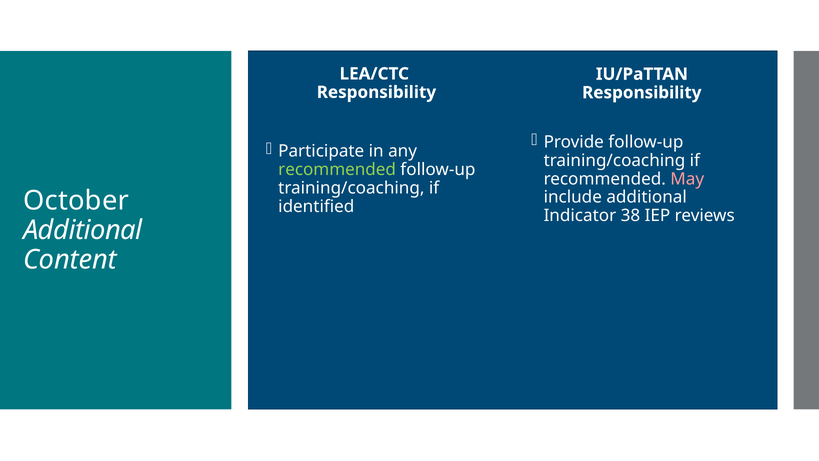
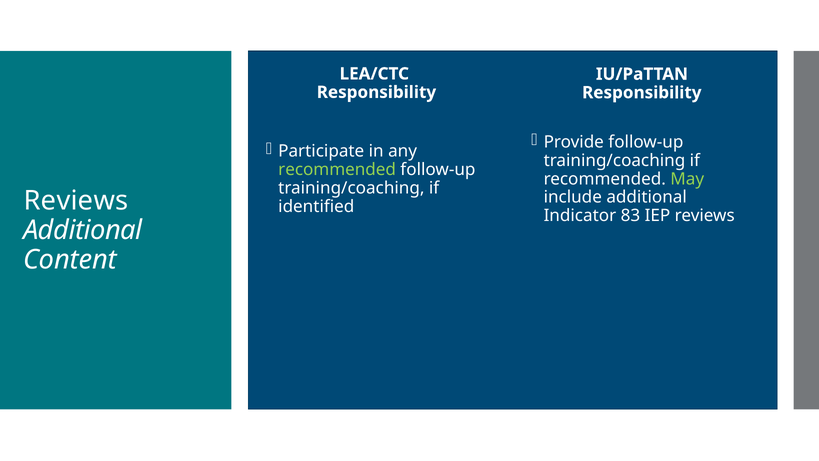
May colour: pink -> light green
October at (76, 201): October -> Reviews
38: 38 -> 83
